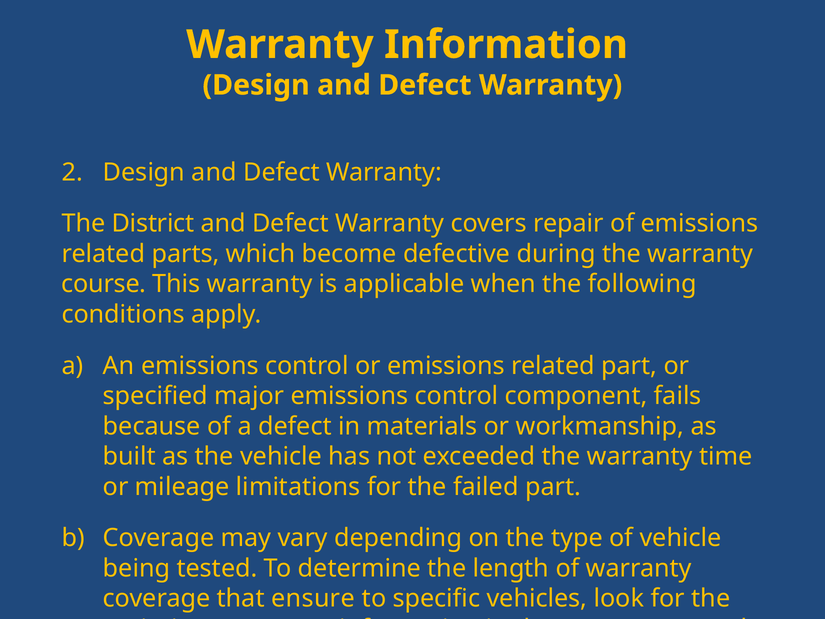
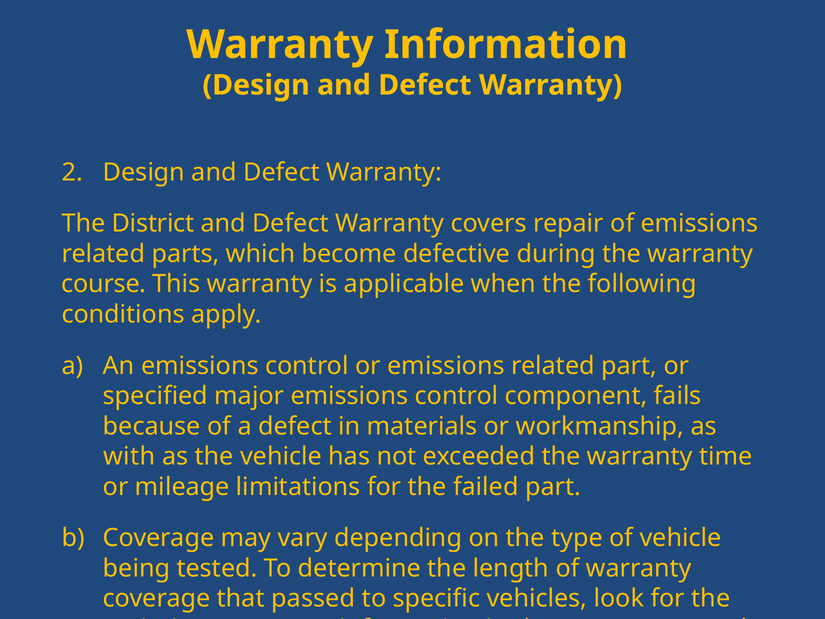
built: built -> with
ensure: ensure -> passed
